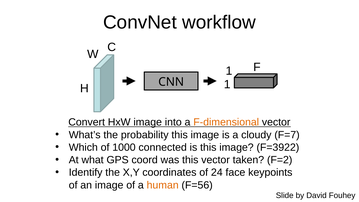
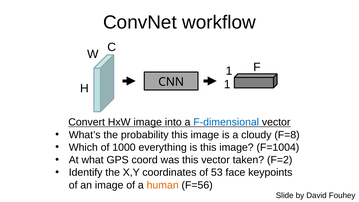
F-dimensional colour: orange -> blue
F=7: F=7 -> F=8
connected: connected -> everything
F=3922: F=3922 -> F=1004
24: 24 -> 53
